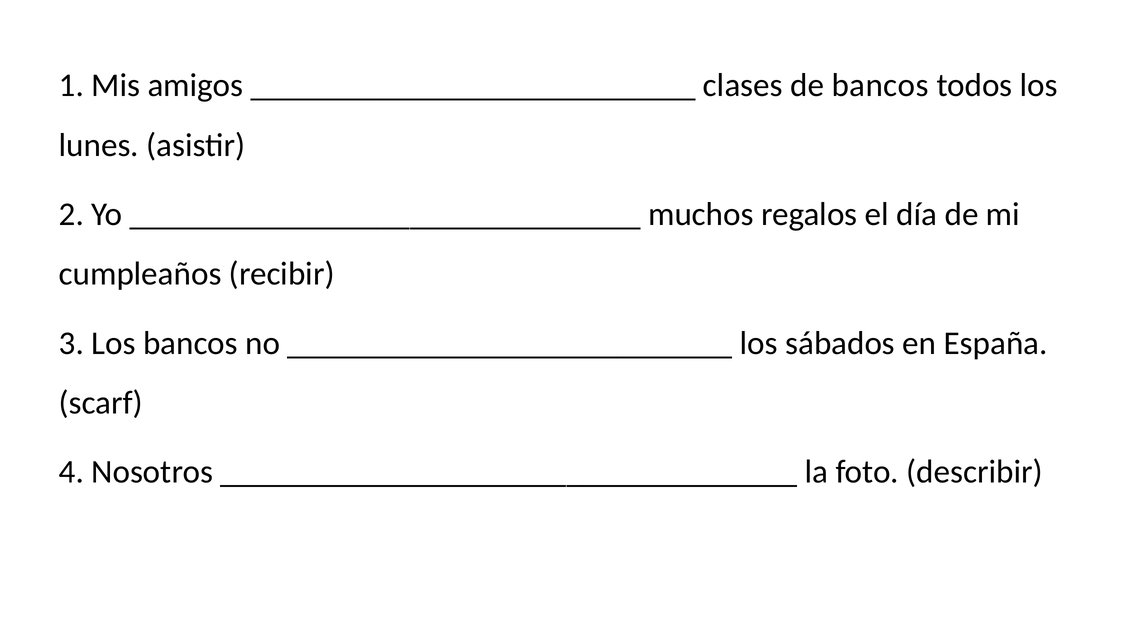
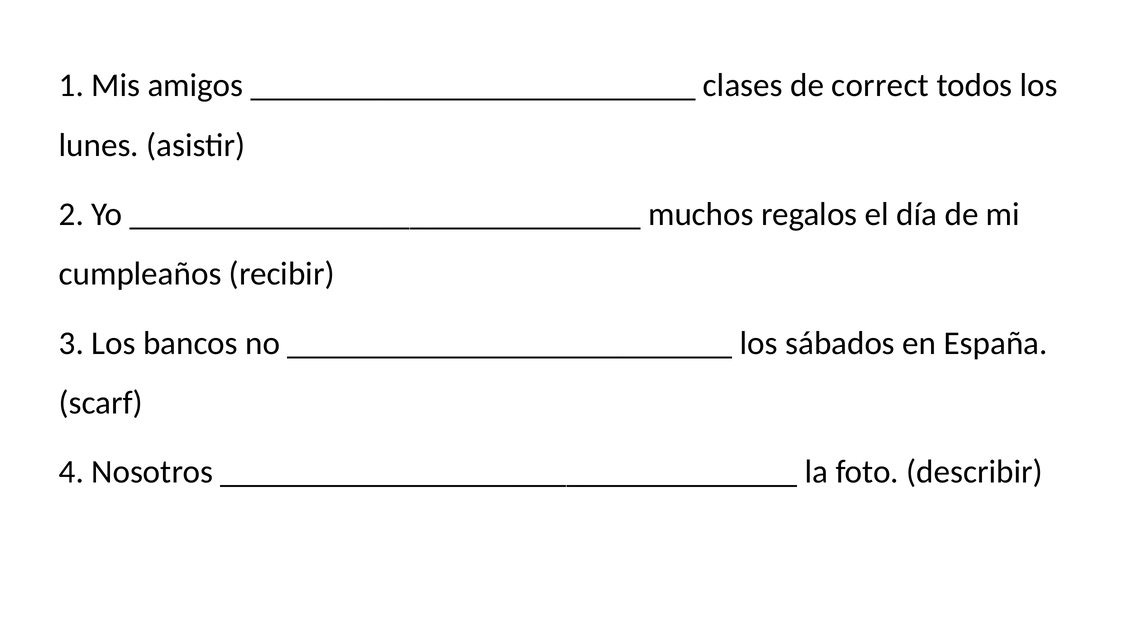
de bancos: bancos -> correct
